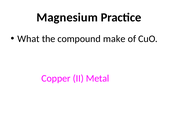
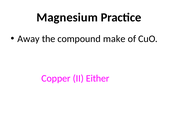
What: What -> Away
Metal: Metal -> Either
